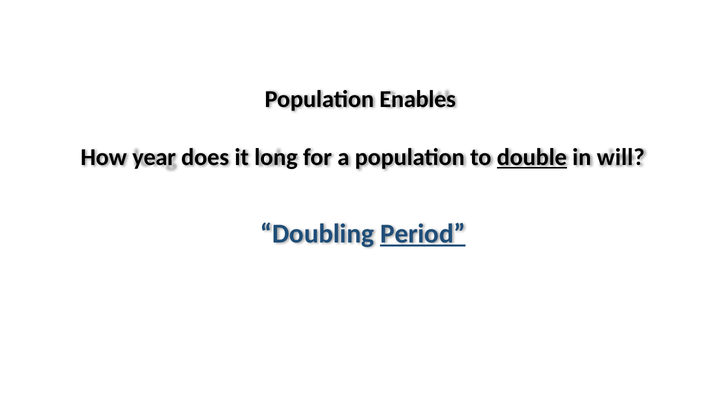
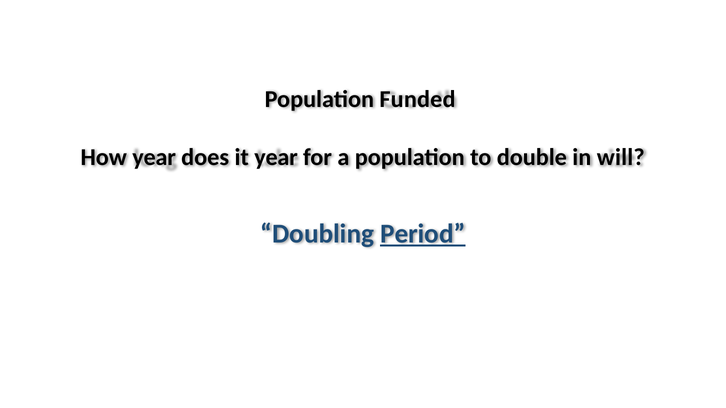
Enables: Enables -> Funded
it long: long -> year
double underline: present -> none
